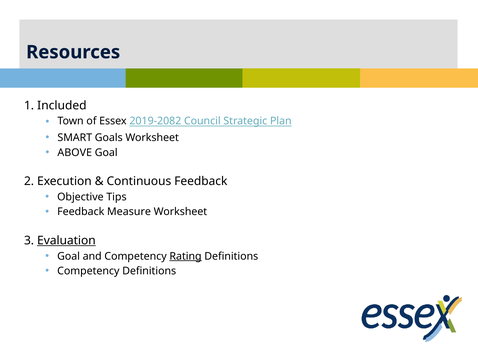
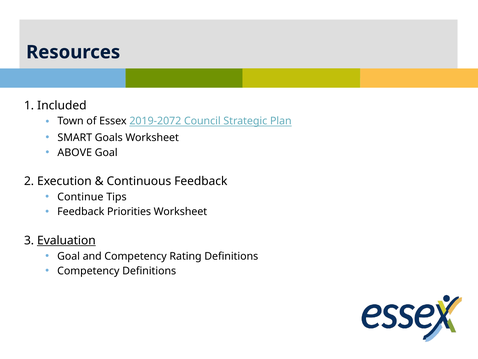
2019-2082: 2019-2082 -> 2019-2072
Objective: Objective -> Continue
Measure: Measure -> Priorities
Rating underline: present -> none
